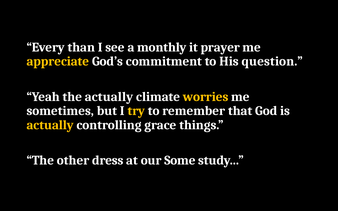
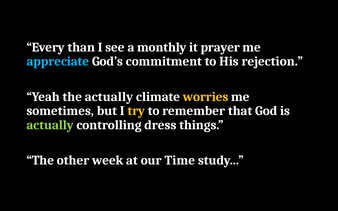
appreciate colour: yellow -> light blue
question: question -> rejection
actually at (50, 125) colour: yellow -> light green
grace: grace -> dress
dress: dress -> week
Some: Some -> Time
